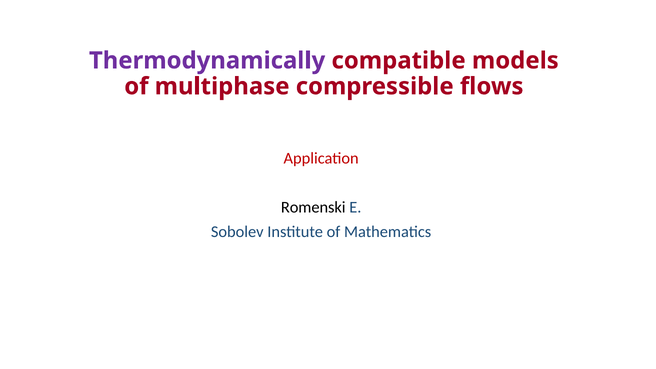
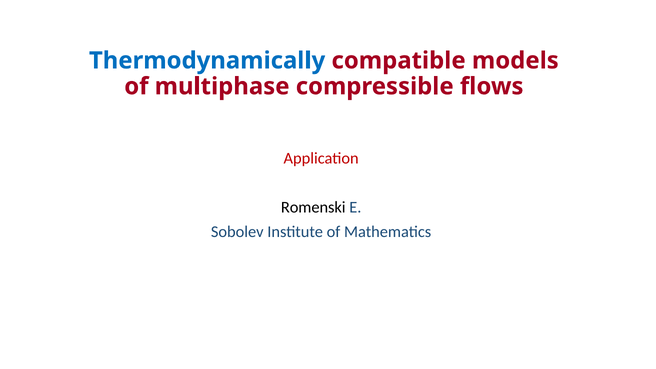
Thermodynamically colour: purple -> blue
